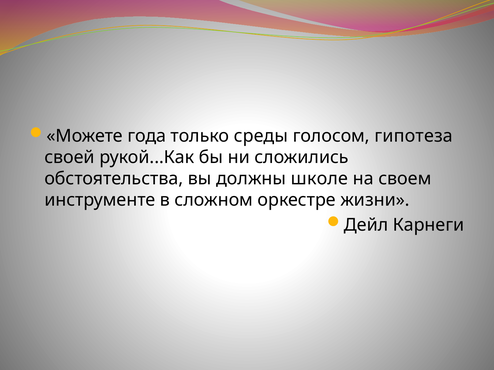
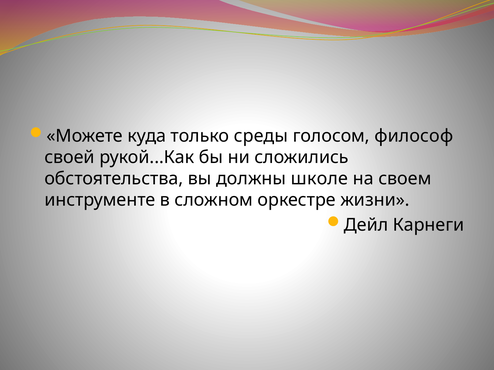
года: года -> куда
гипотеза: гипотеза -> философ
